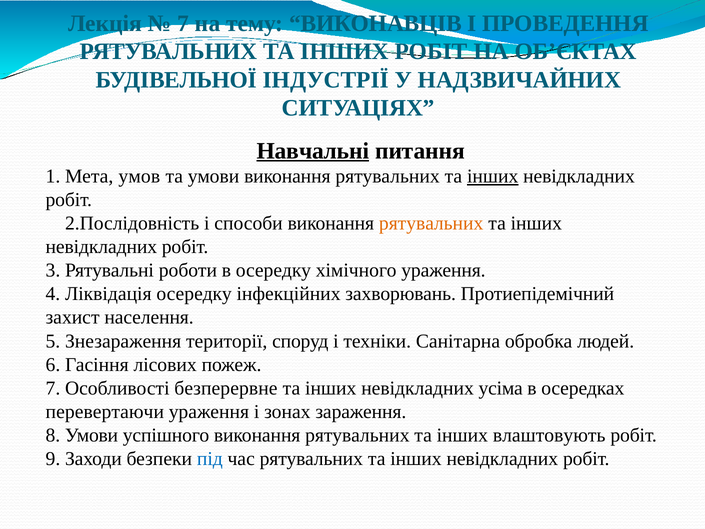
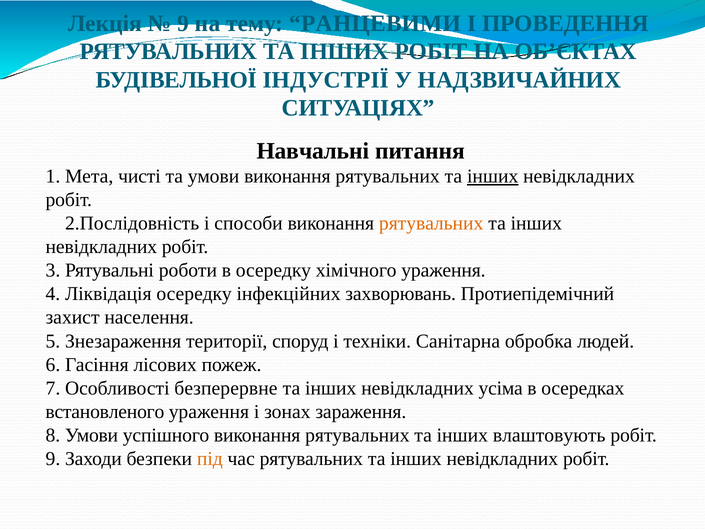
7: 7 -> 9
ВИКОНАВЦІВ: ВИКОНАВЦІВ -> РАНЦЕВИМИ
Навчальні underline: present -> none
умов: умов -> чисті
перевертаючи: перевертаючи -> встановленого
під colour: blue -> orange
